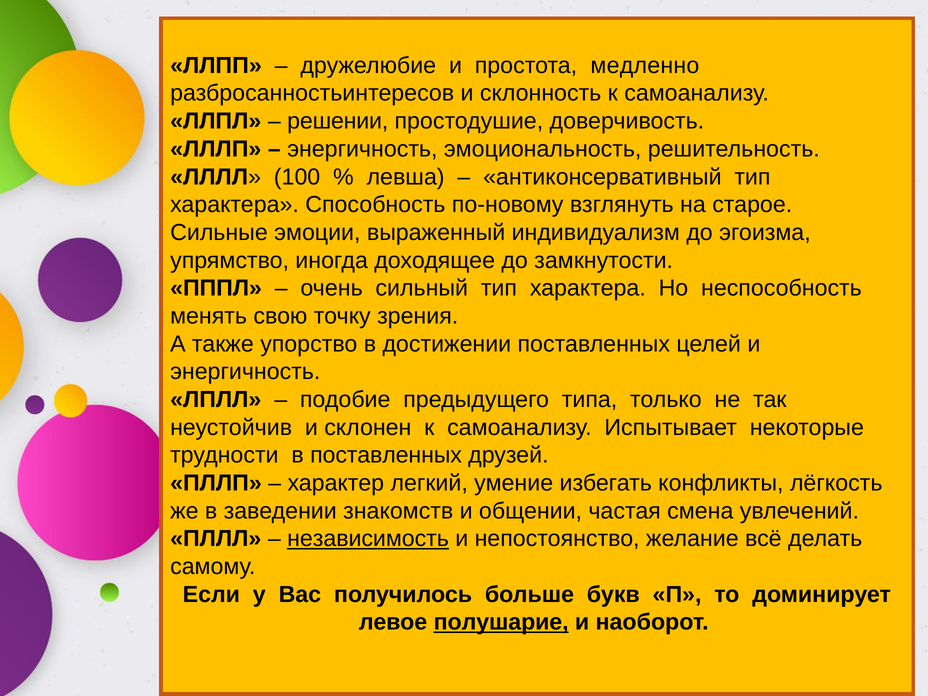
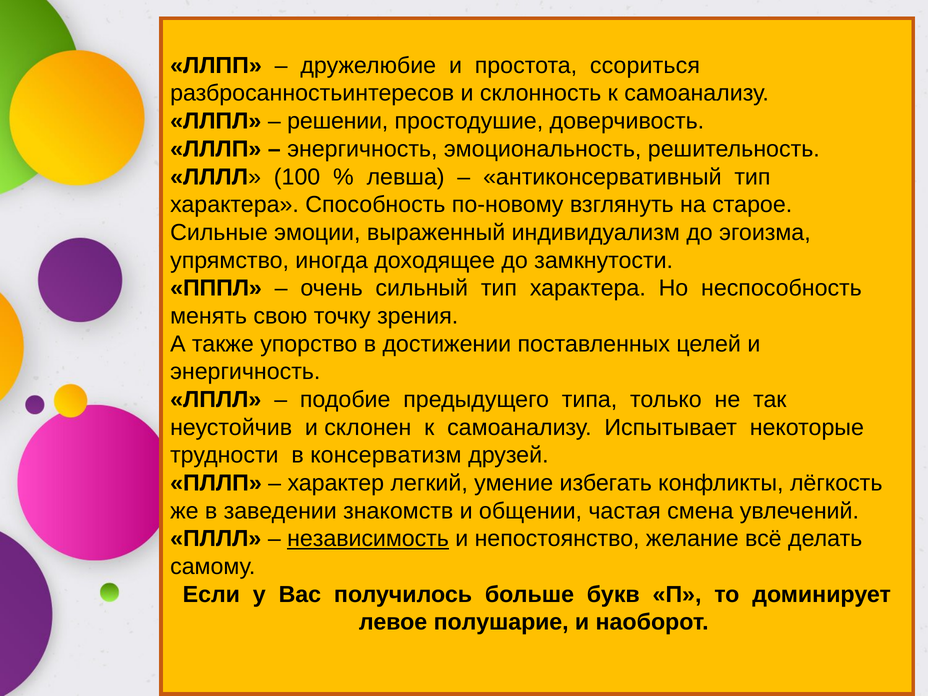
медленно: медленно -> ссориться
в поставленных: поставленных -> консерватизм
полушарие underline: present -> none
